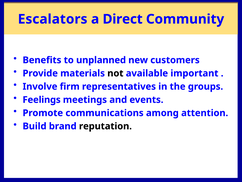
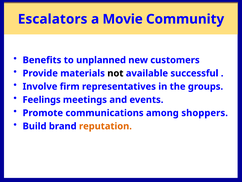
Direct: Direct -> Movie
important: important -> successful
attention: attention -> shoppers
reputation colour: black -> orange
